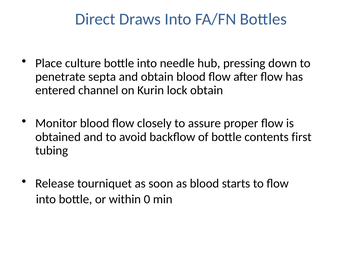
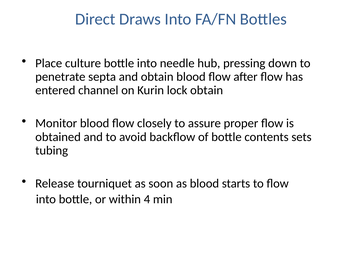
first: first -> sets
0: 0 -> 4
